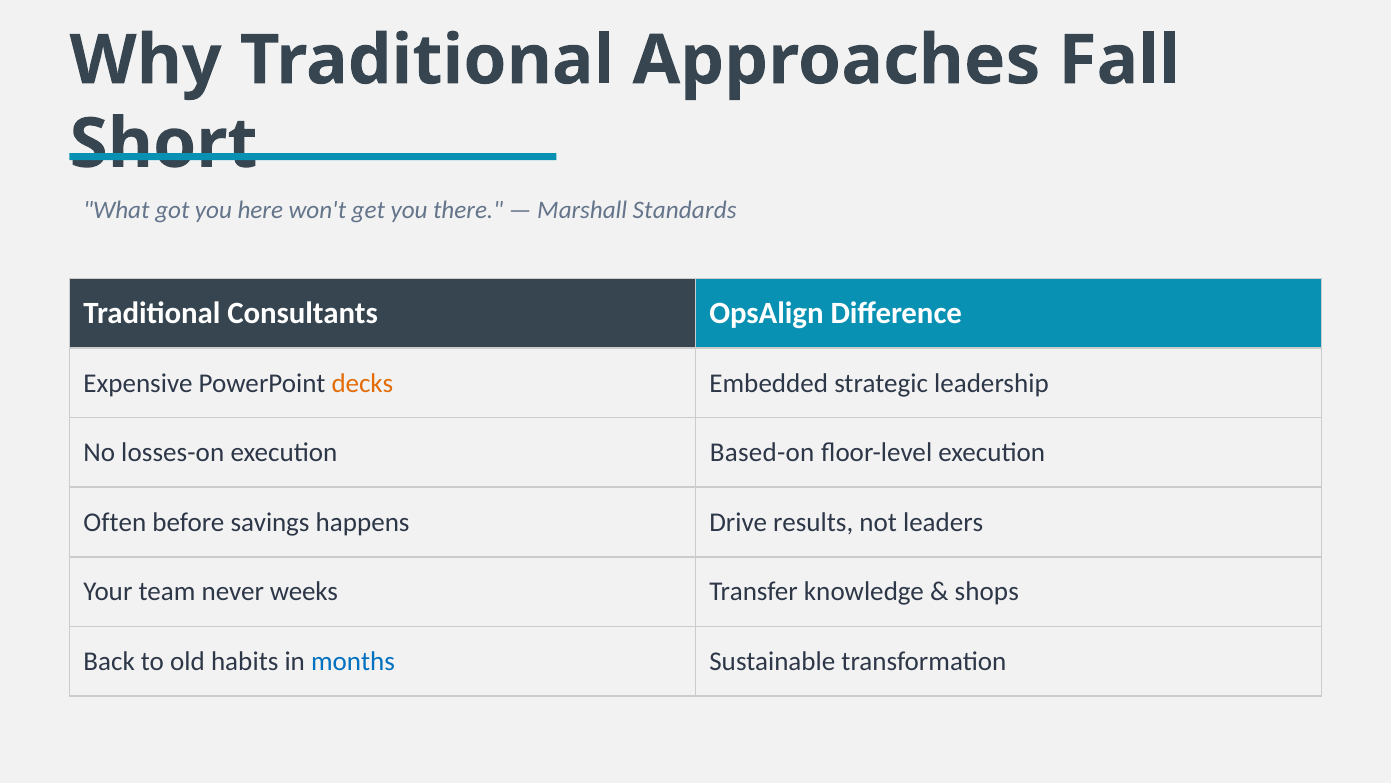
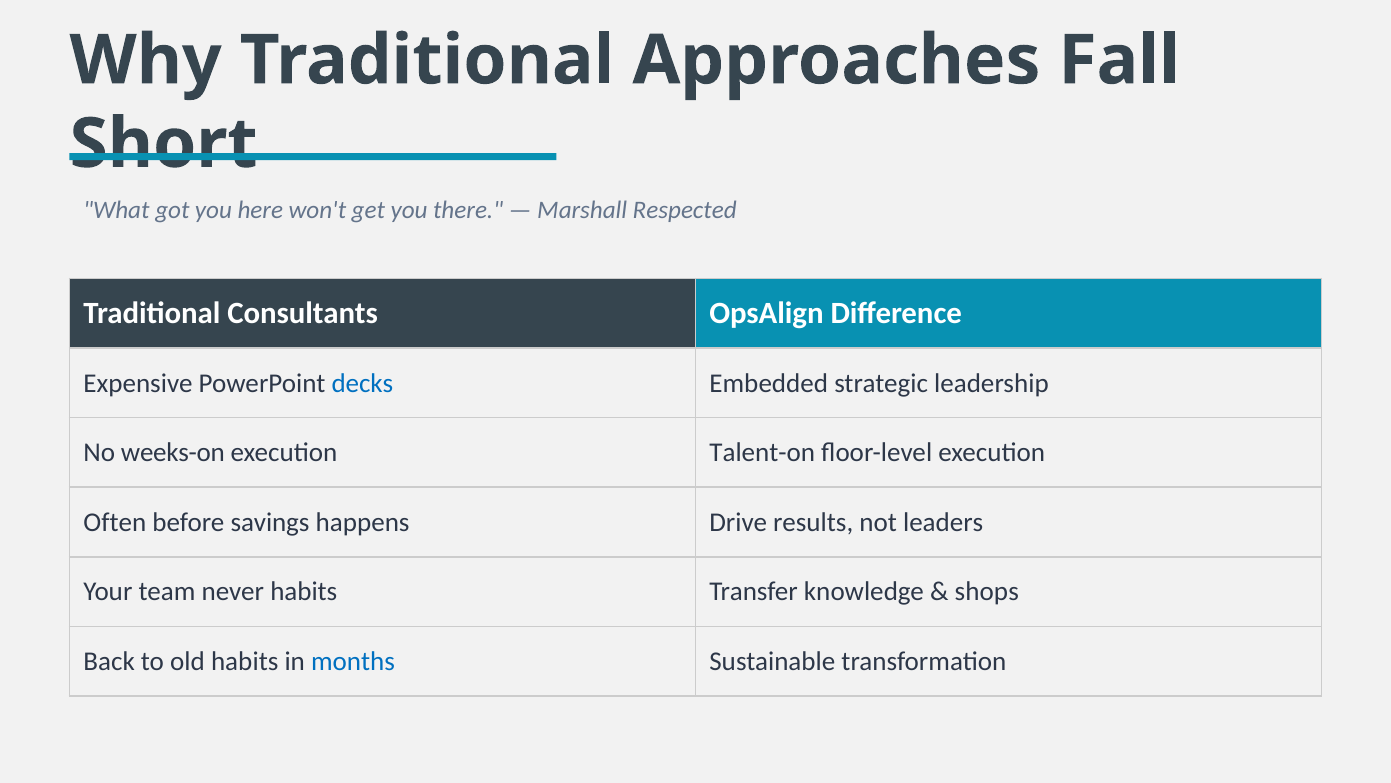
Standards: Standards -> Respected
decks colour: orange -> blue
losses-on: losses-on -> weeks-on
Based-on: Based-on -> Talent-on
never weeks: weeks -> habits
